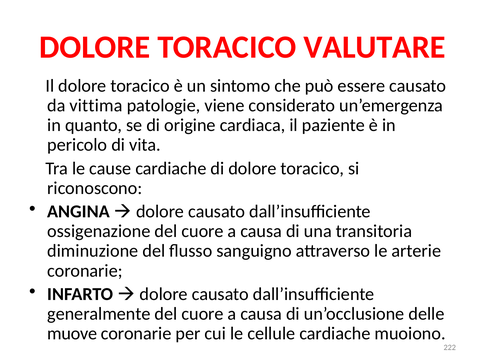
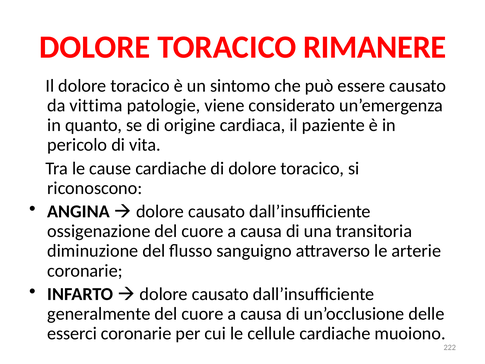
VALUTARE: VALUTARE -> RIMANERE
muove: muove -> esserci
